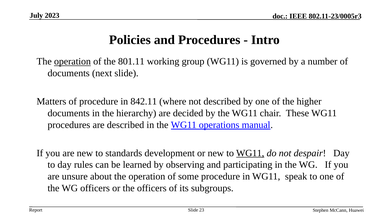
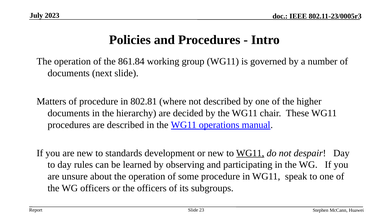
operation at (72, 61) underline: present -> none
801.11: 801.11 -> 861.84
842.11: 842.11 -> 802.81
